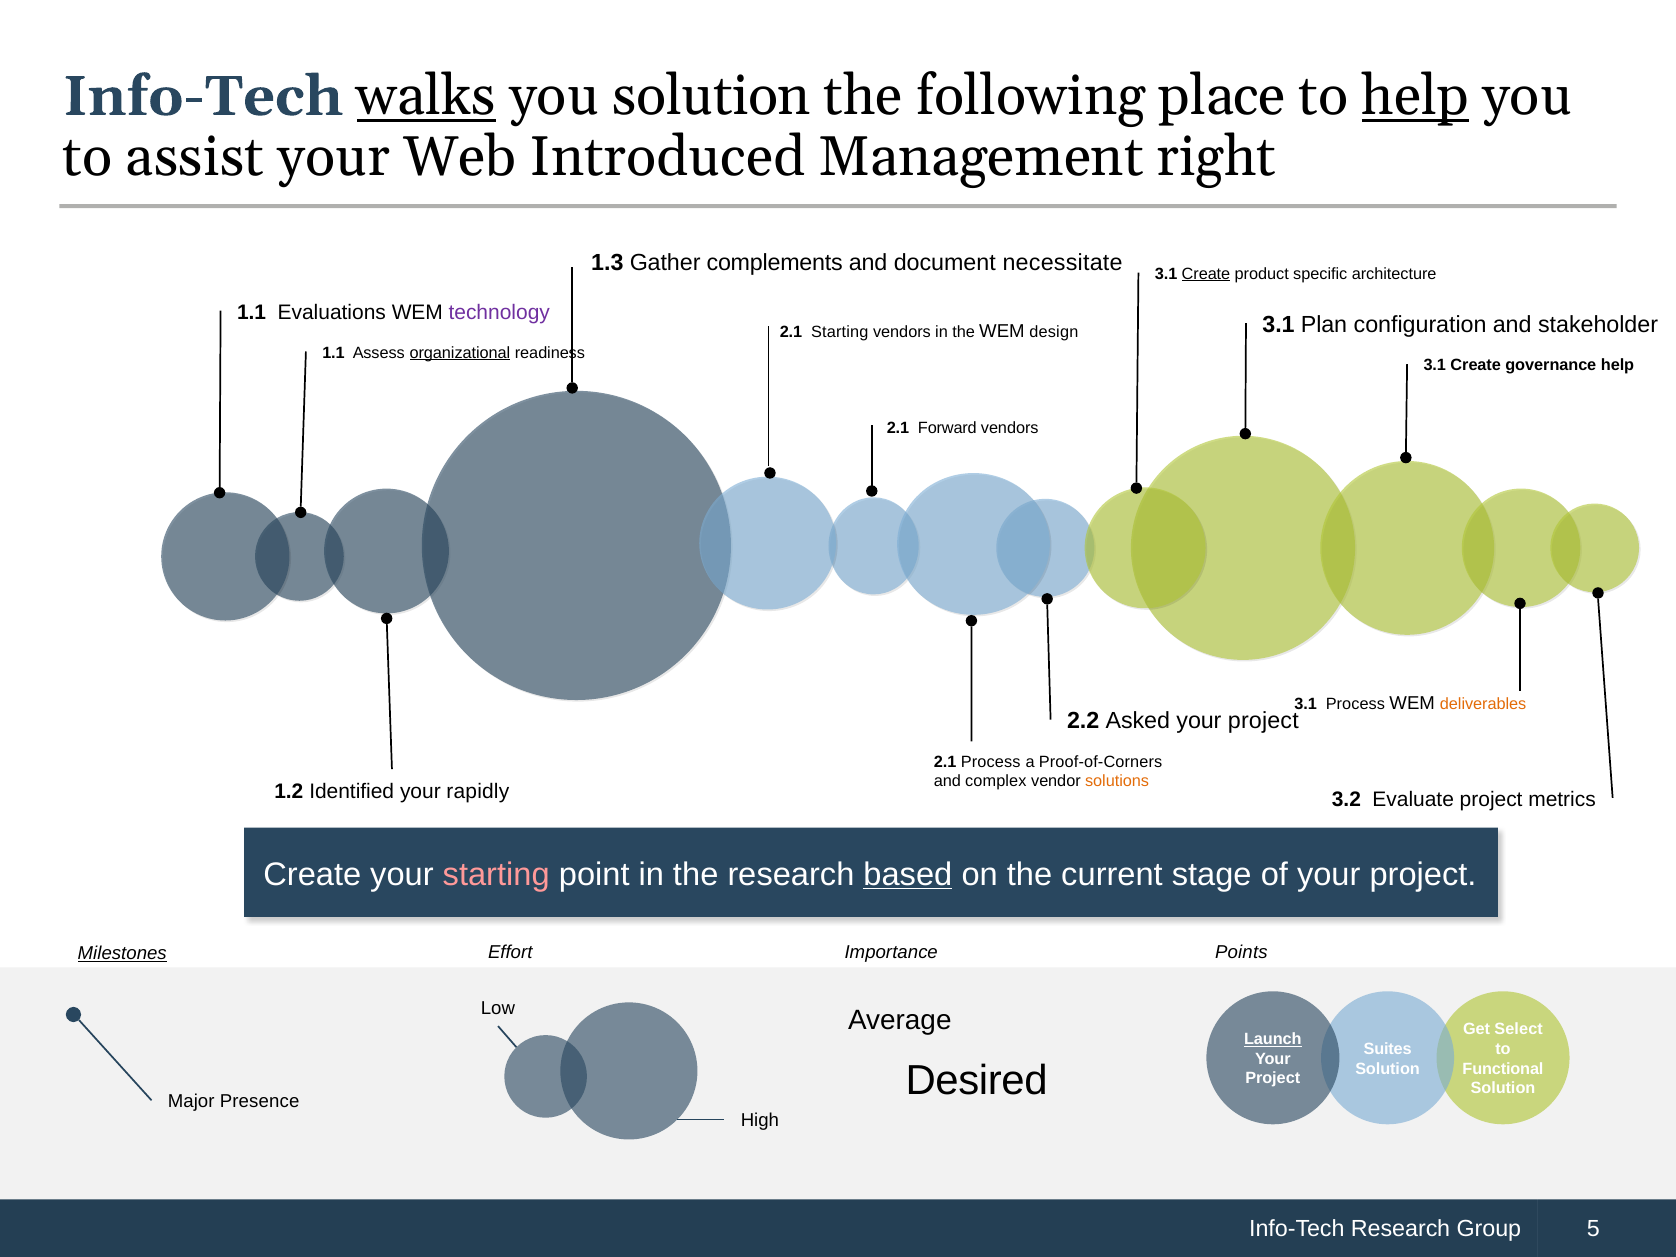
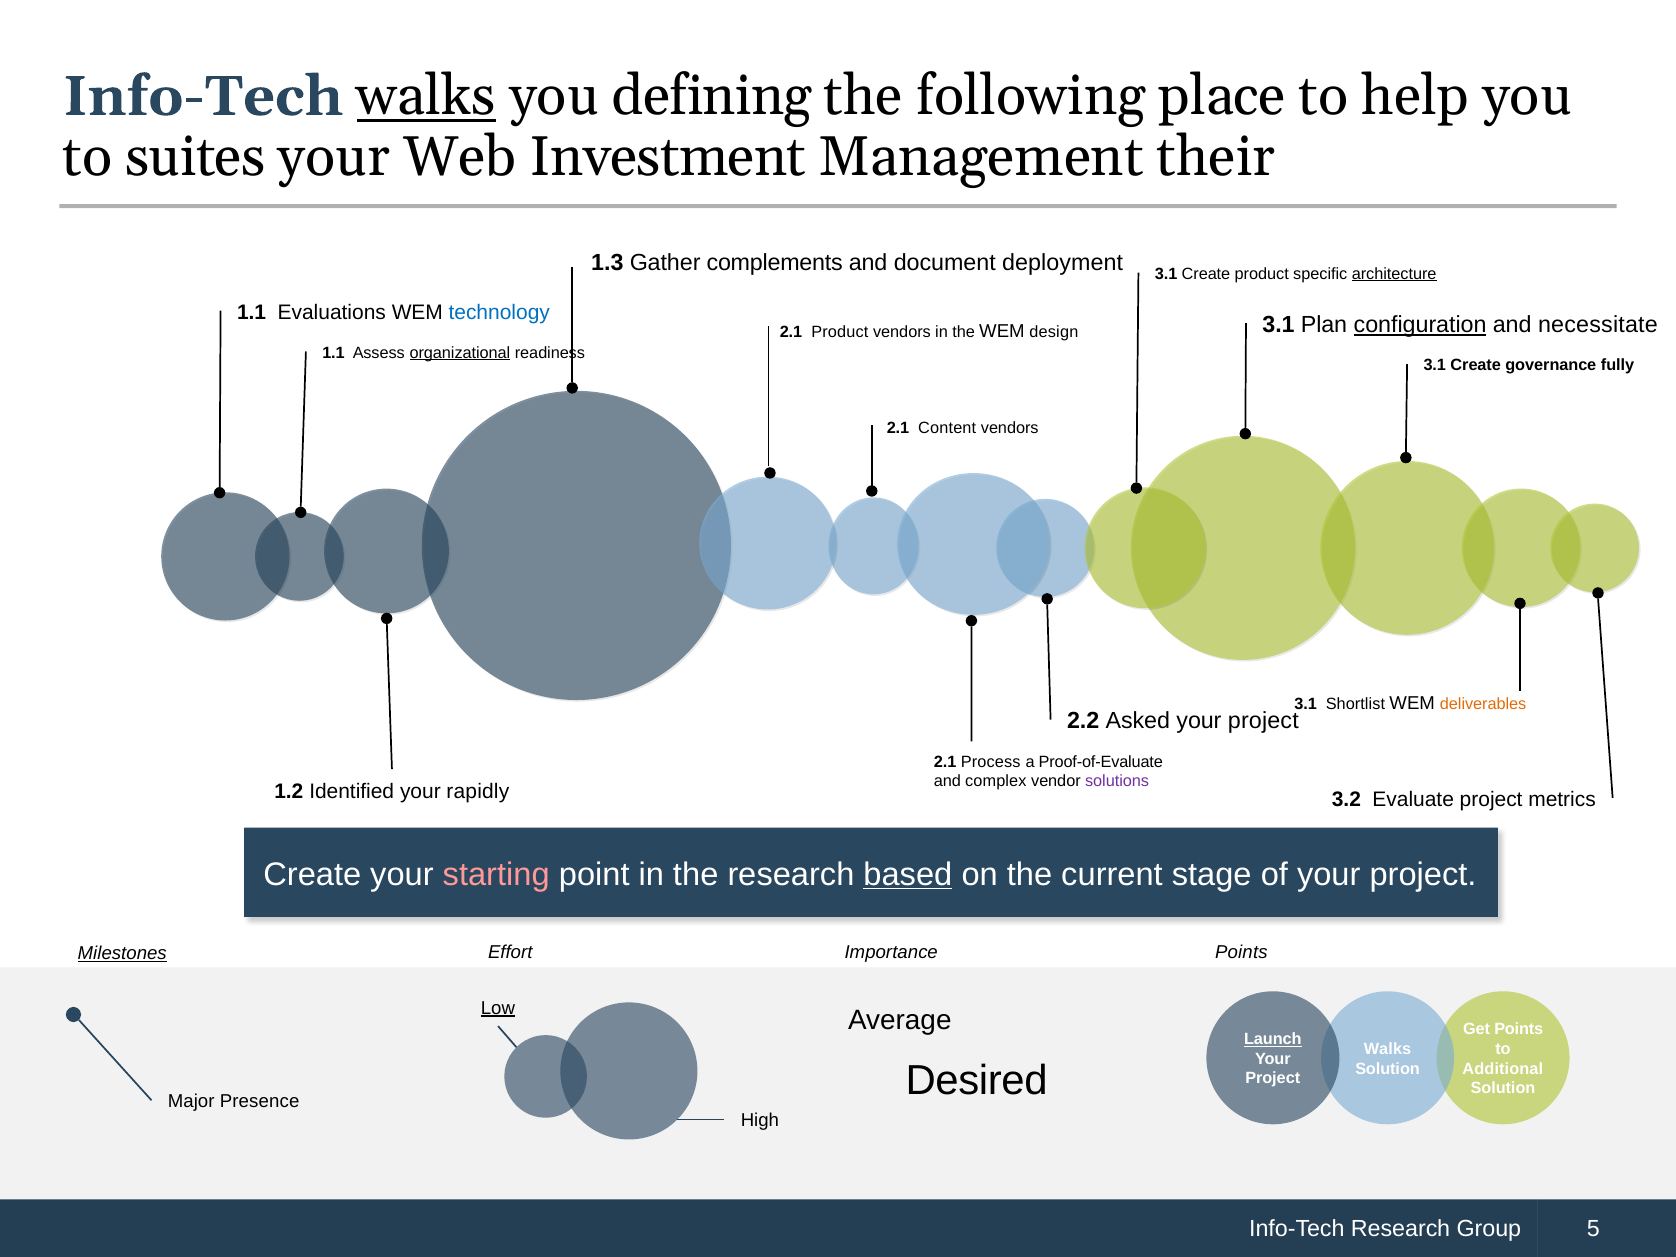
you solution: solution -> defining
help at (1415, 96) underline: present -> none
assist: assist -> suites
Introduced: Introduced -> Investment
right: right -> their
necessitate: necessitate -> deployment
Create at (1206, 274) underline: present -> none
architecture underline: none -> present
technology colour: purple -> blue
configuration underline: none -> present
stakeholder: stakeholder -> necessitate
2.1 Starting: Starting -> Product
governance help: help -> fully
Forward: Forward -> Content
3.1 Process: Process -> Shortlist
Proof-of-Corners: Proof-of-Corners -> Proof-of-Evaluate
solutions colour: orange -> purple
Low underline: none -> present
Get Select: Select -> Points
Suites at (1388, 1049): Suites -> Walks
Functional: Functional -> Additional
